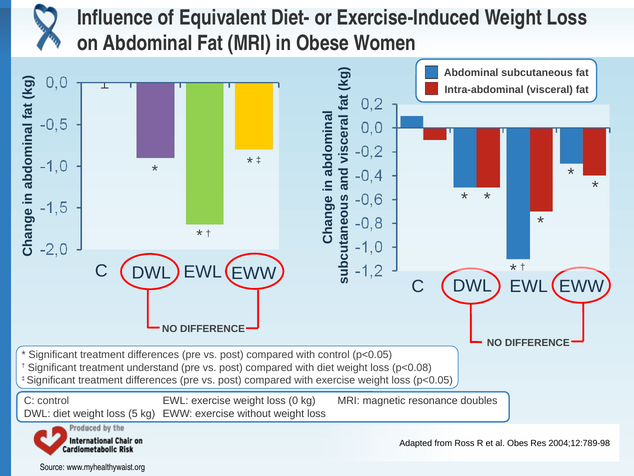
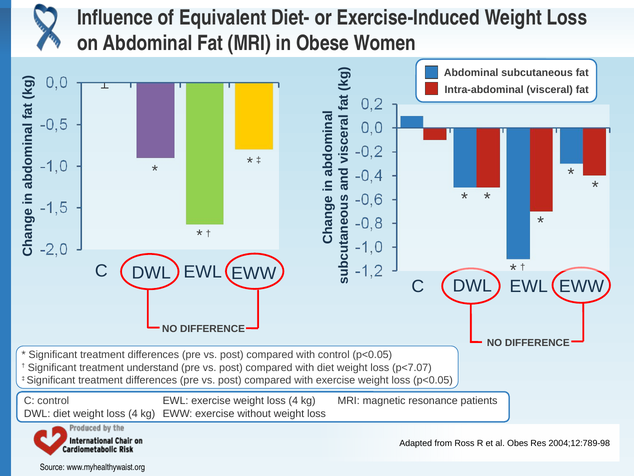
p<0.08: p<0.08 -> p<7.07
exercise weight loss 0: 0 -> 4
doubles: doubles -> patients
diet weight loss 5: 5 -> 4
